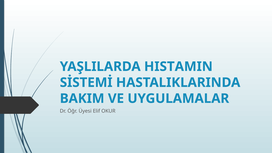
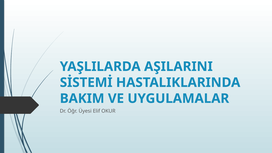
HISTAMIN: HISTAMIN -> AŞILARINI
